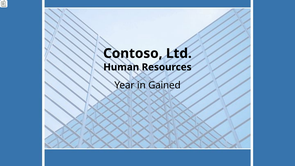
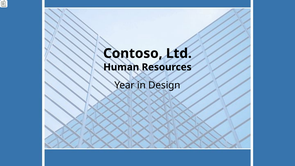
Gained: Gained -> Design
